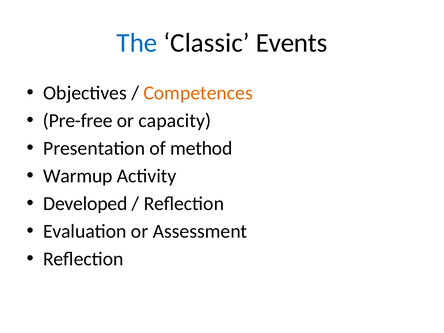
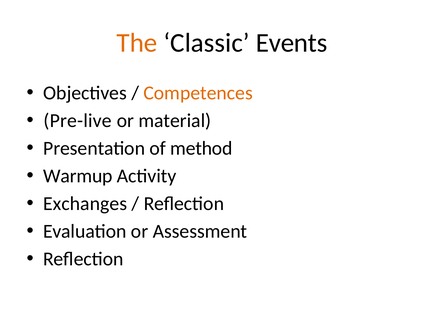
The colour: blue -> orange
Pre-free: Pre-free -> Pre-live
capacity: capacity -> material
Developed: Developed -> Exchanges
